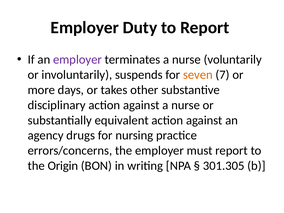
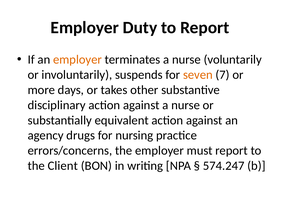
employer at (77, 60) colour: purple -> orange
Origin: Origin -> Client
301.305: 301.305 -> 574.247
